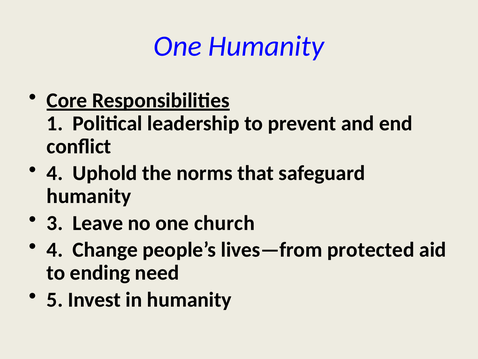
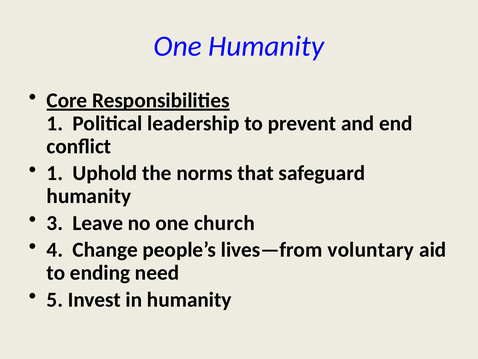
4 at (55, 173): 4 -> 1
protected: protected -> voluntary
